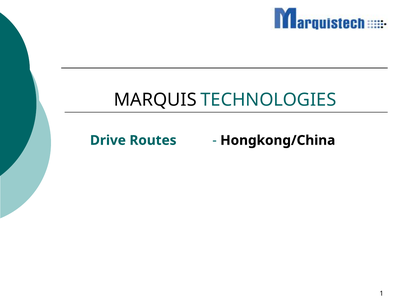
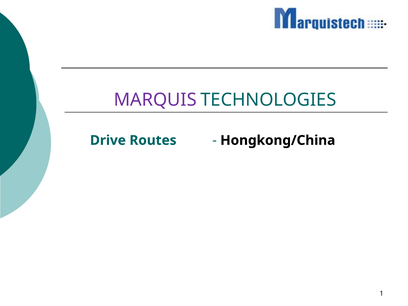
MARQUIS colour: black -> purple
